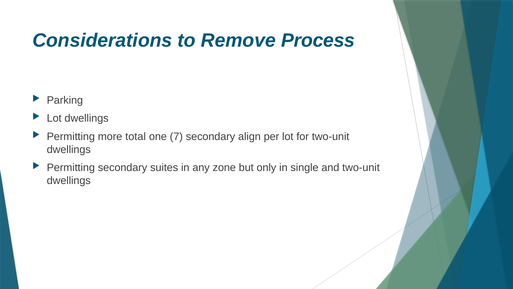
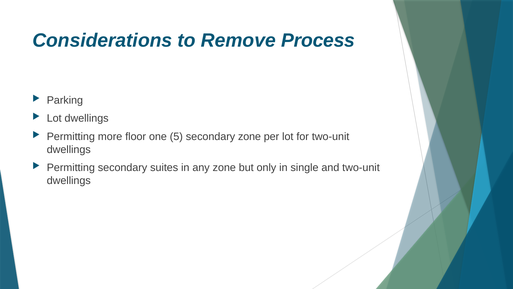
total: total -> floor
7: 7 -> 5
secondary align: align -> zone
